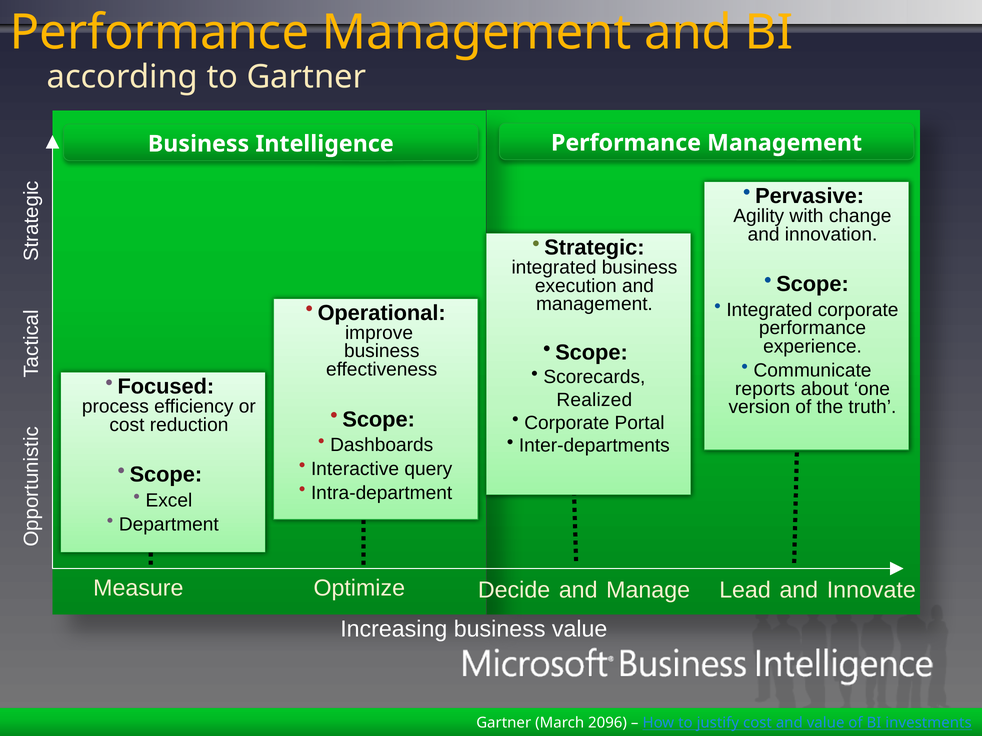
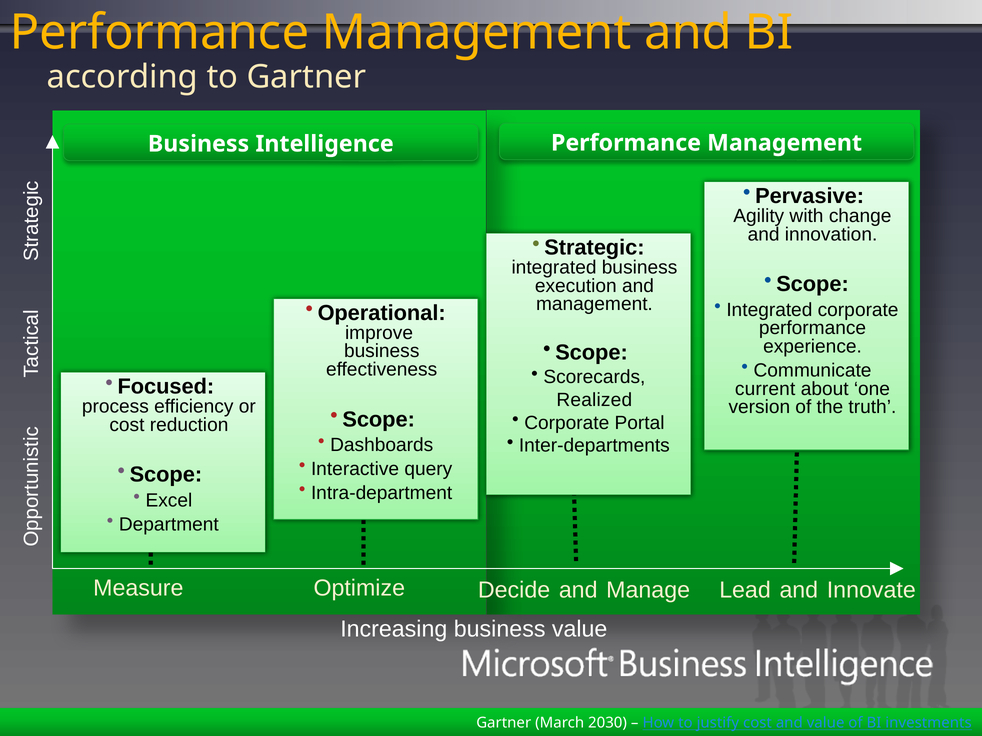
reports: reports -> current
2096: 2096 -> 2030
